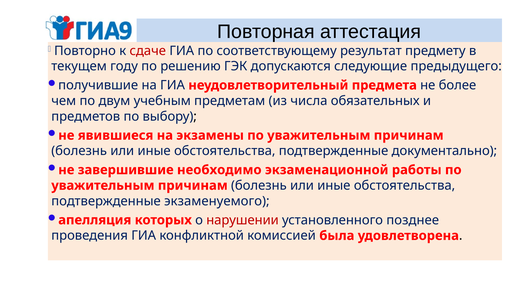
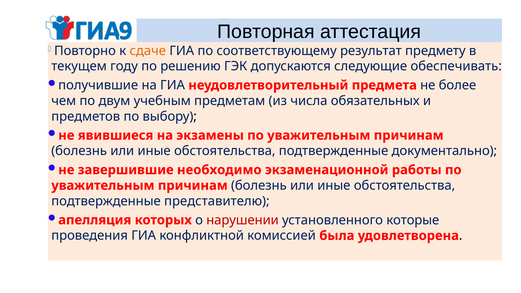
сдаче colour: red -> orange
предыдущего: предыдущего -> обеспечивать
экзаменуемого: экзаменуемого -> представителю
позднее: позднее -> которые
